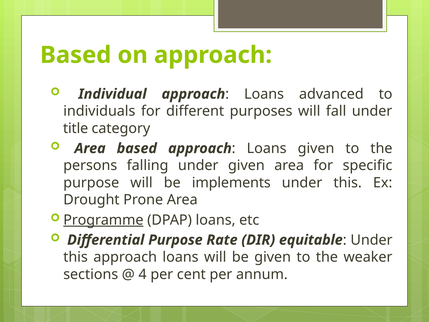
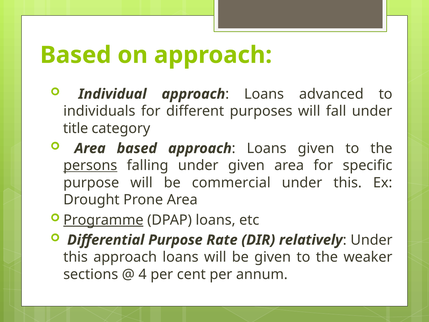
persons underline: none -> present
implements: implements -> commercial
equitable: equitable -> relatively
